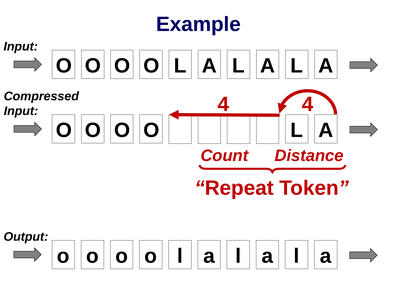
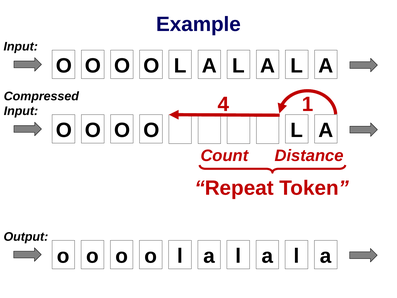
4 4: 4 -> 1
